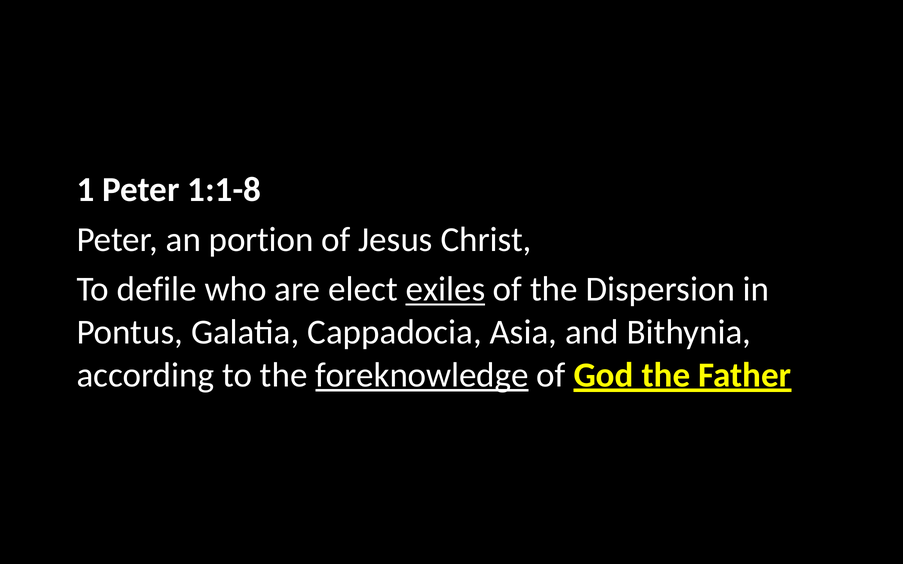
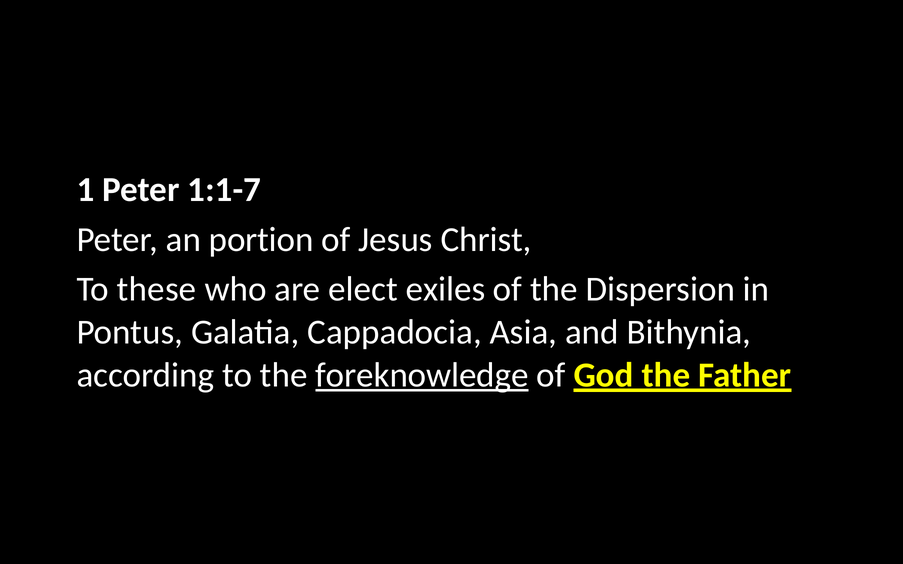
1:1-8: 1:1-8 -> 1:1-7
defile: defile -> these
exiles underline: present -> none
